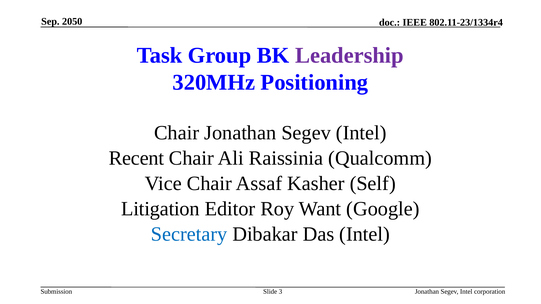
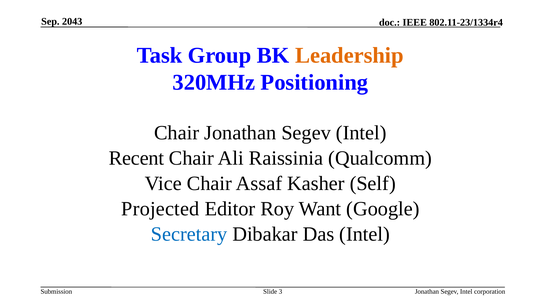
2050: 2050 -> 2043
Leadership colour: purple -> orange
Litigation: Litigation -> Projected
